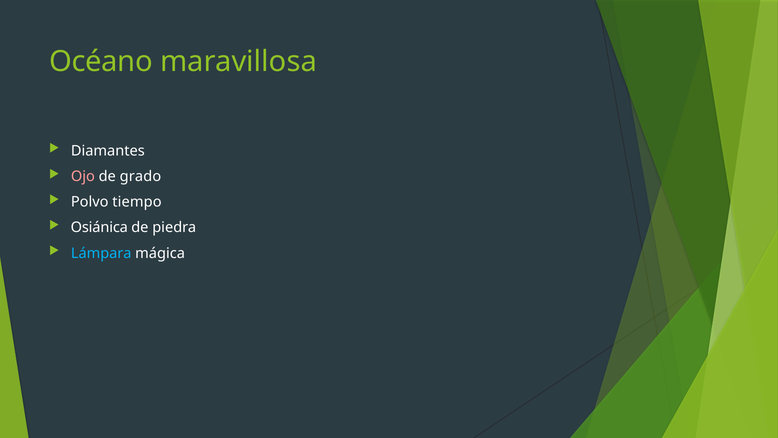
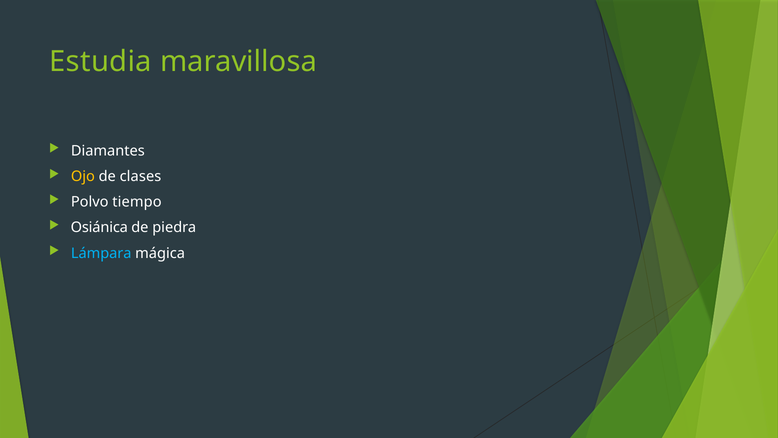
Océano: Océano -> Estudia
Ojo colour: pink -> yellow
grado: grado -> clases
